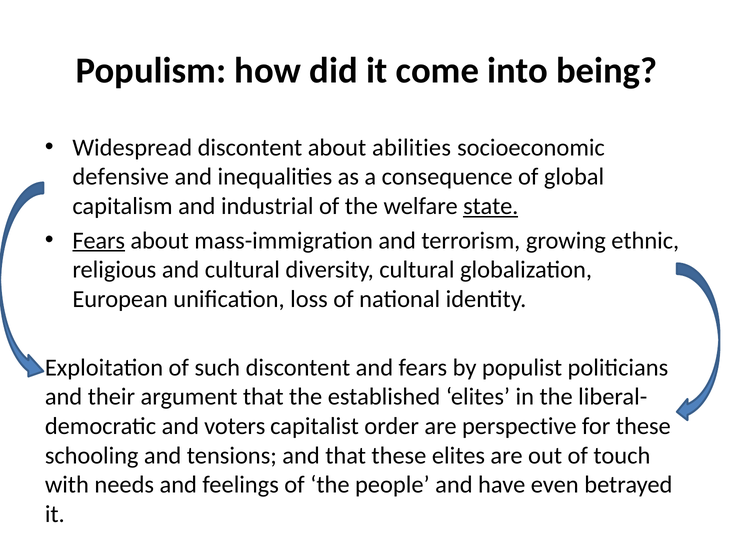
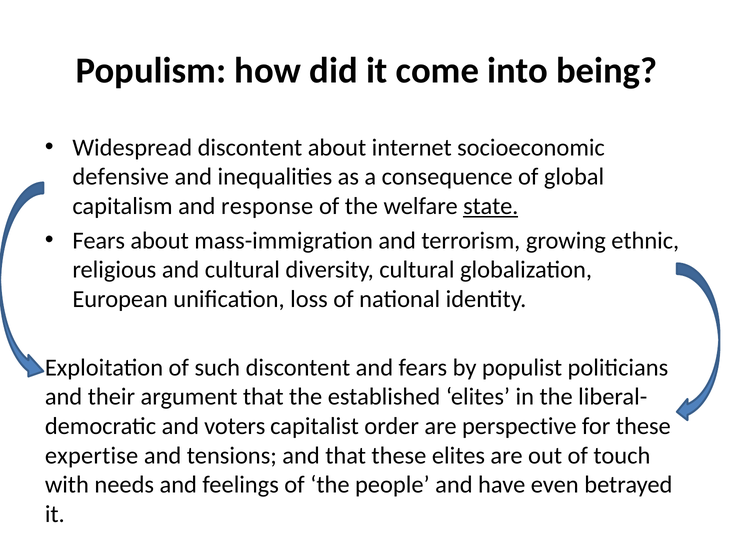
abilities: abilities -> internet
industrial: industrial -> response
Fears at (99, 241) underline: present -> none
schooling: schooling -> expertise
